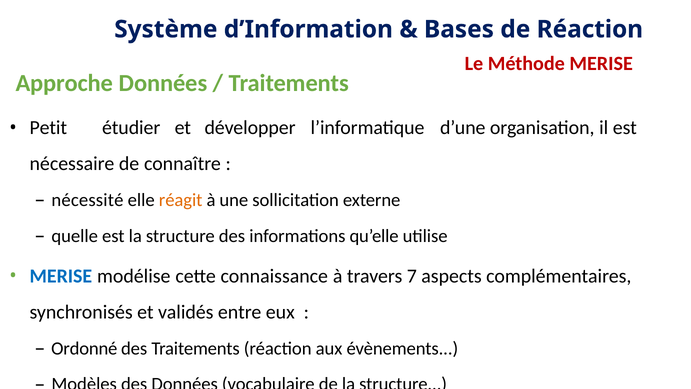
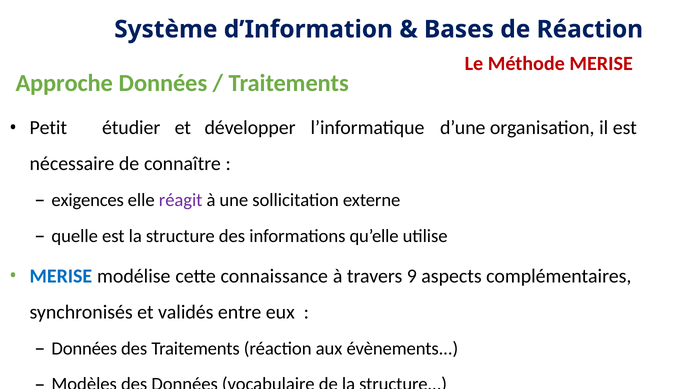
nécessité: nécessité -> exigences
réagit colour: orange -> purple
7: 7 -> 9
Ordonné at (84, 348): Ordonné -> Données
